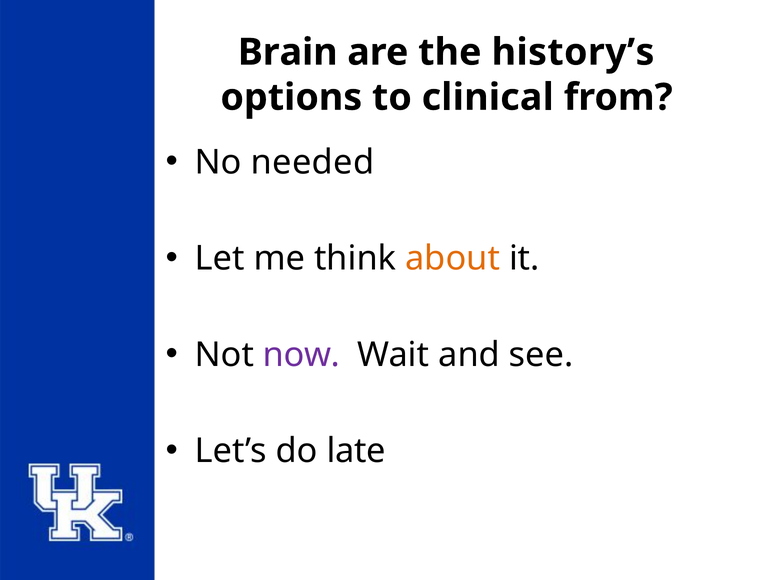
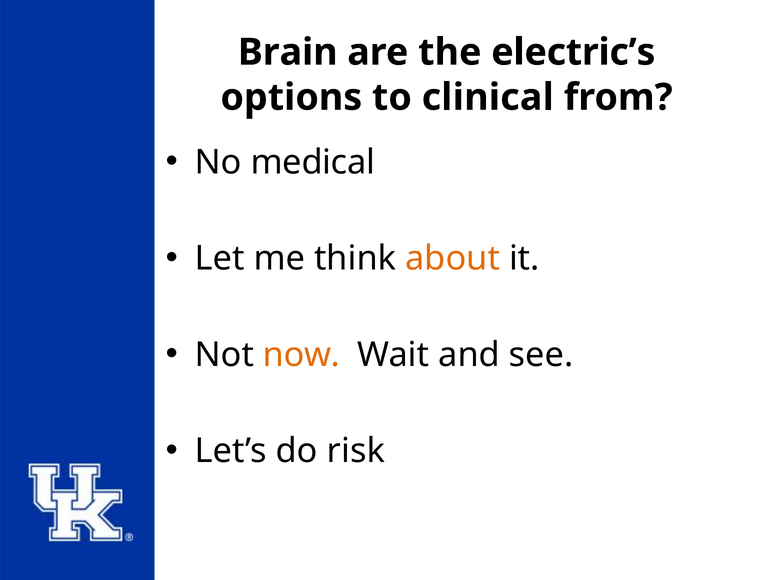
history’s: history’s -> electric’s
needed: needed -> medical
now colour: purple -> orange
late: late -> risk
